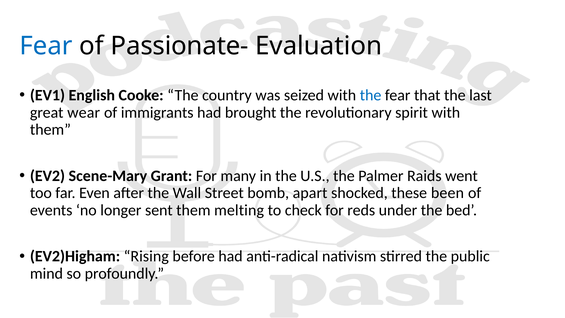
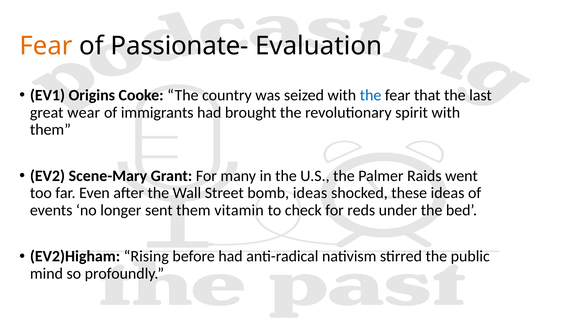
Fear at (46, 46) colour: blue -> orange
English: English -> Origins
bomb apart: apart -> ideas
these been: been -> ideas
melting: melting -> vitamin
